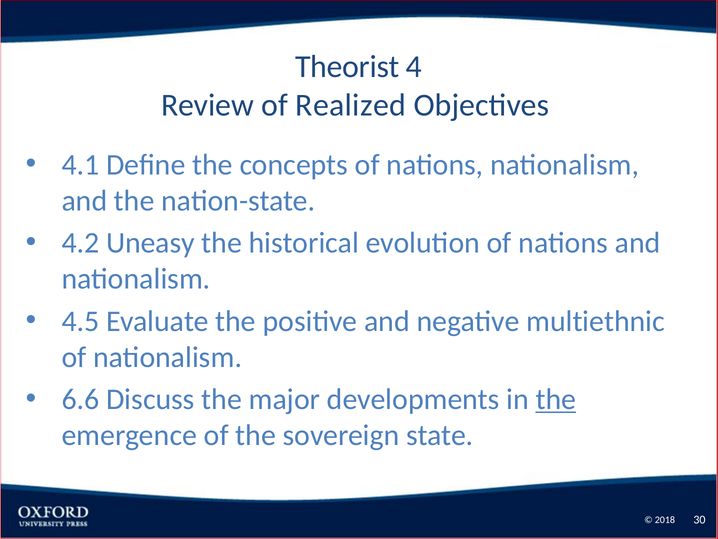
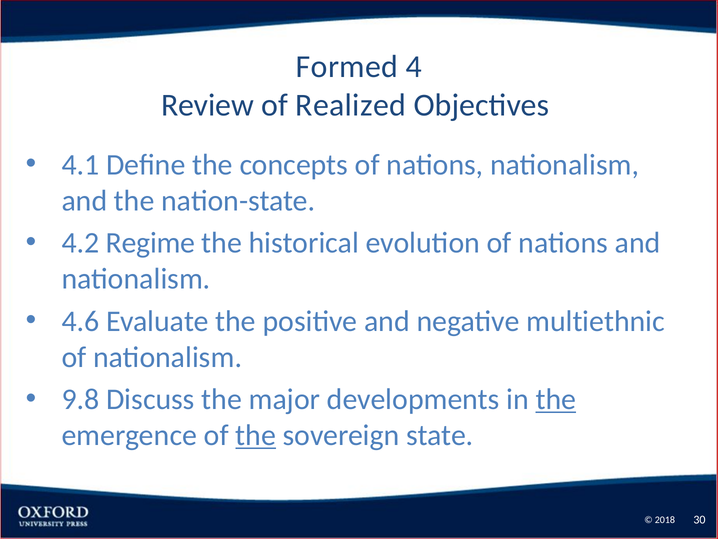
Theorist: Theorist -> Formed
Uneasy: Uneasy -> Regime
4.5: 4.5 -> 4.6
6.6: 6.6 -> 9.8
the at (256, 435) underline: none -> present
